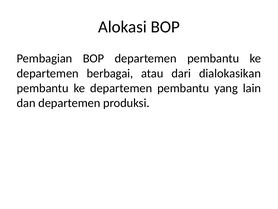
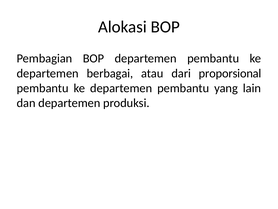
dialokasikan: dialokasikan -> proporsional
